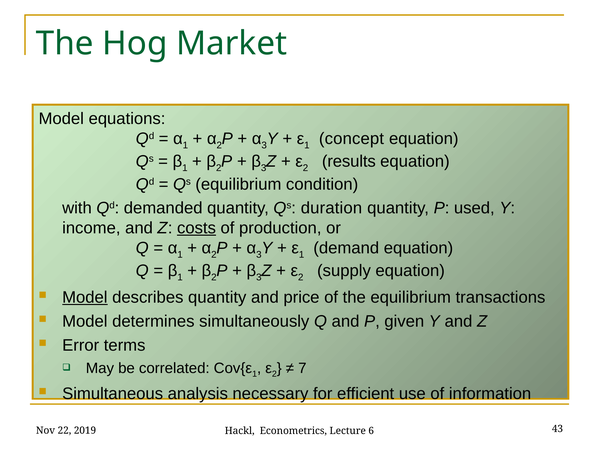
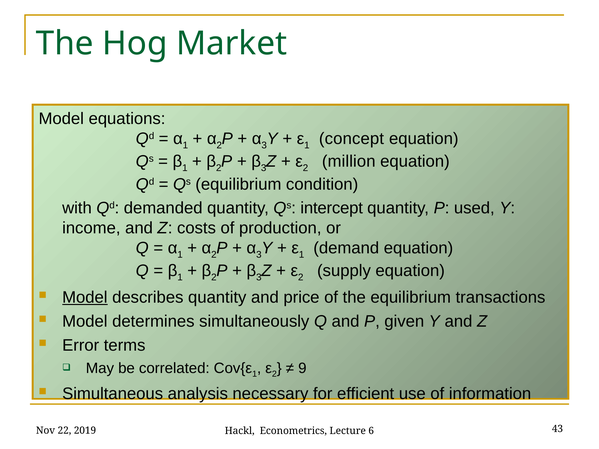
results: results -> million
duration: duration -> intercept
costs underline: present -> none
7: 7 -> 9
